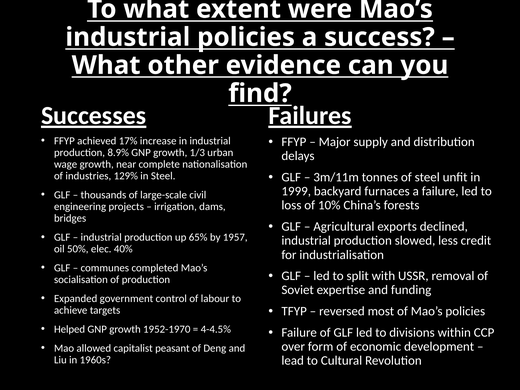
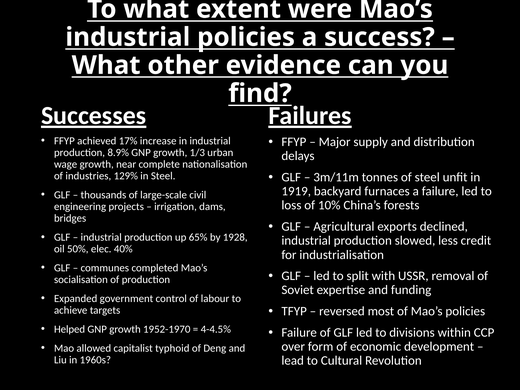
1999: 1999 -> 1919
1957: 1957 -> 1928
peasant: peasant -> typhoid
